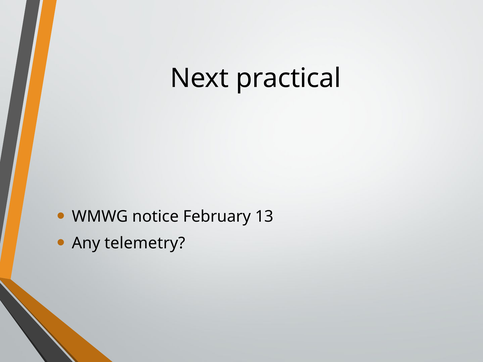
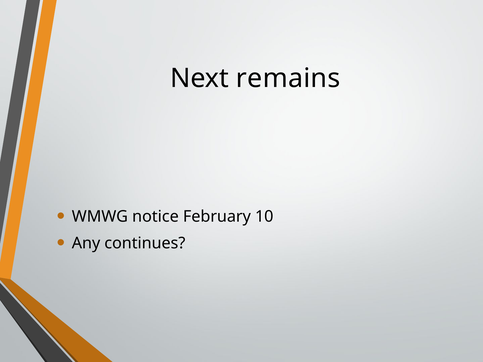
practical: practical -> remains
13: 13 -> 10
telemetry: telemetry -> continues
